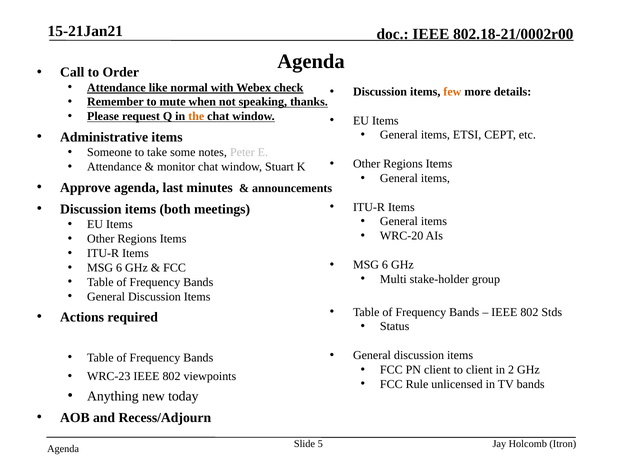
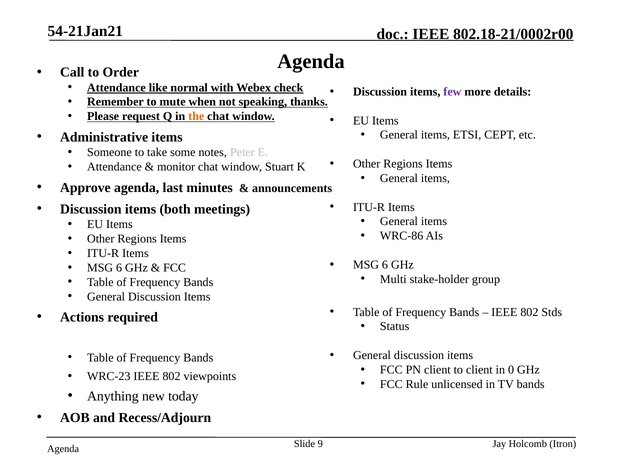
15-21Jan21: 15-21Jan21 -> 54-21Jan21
few colour: orange -> purple
WRC-20: WRC-20 -> WRC-86
2: 2 -> 0
5: 5 -> 9
